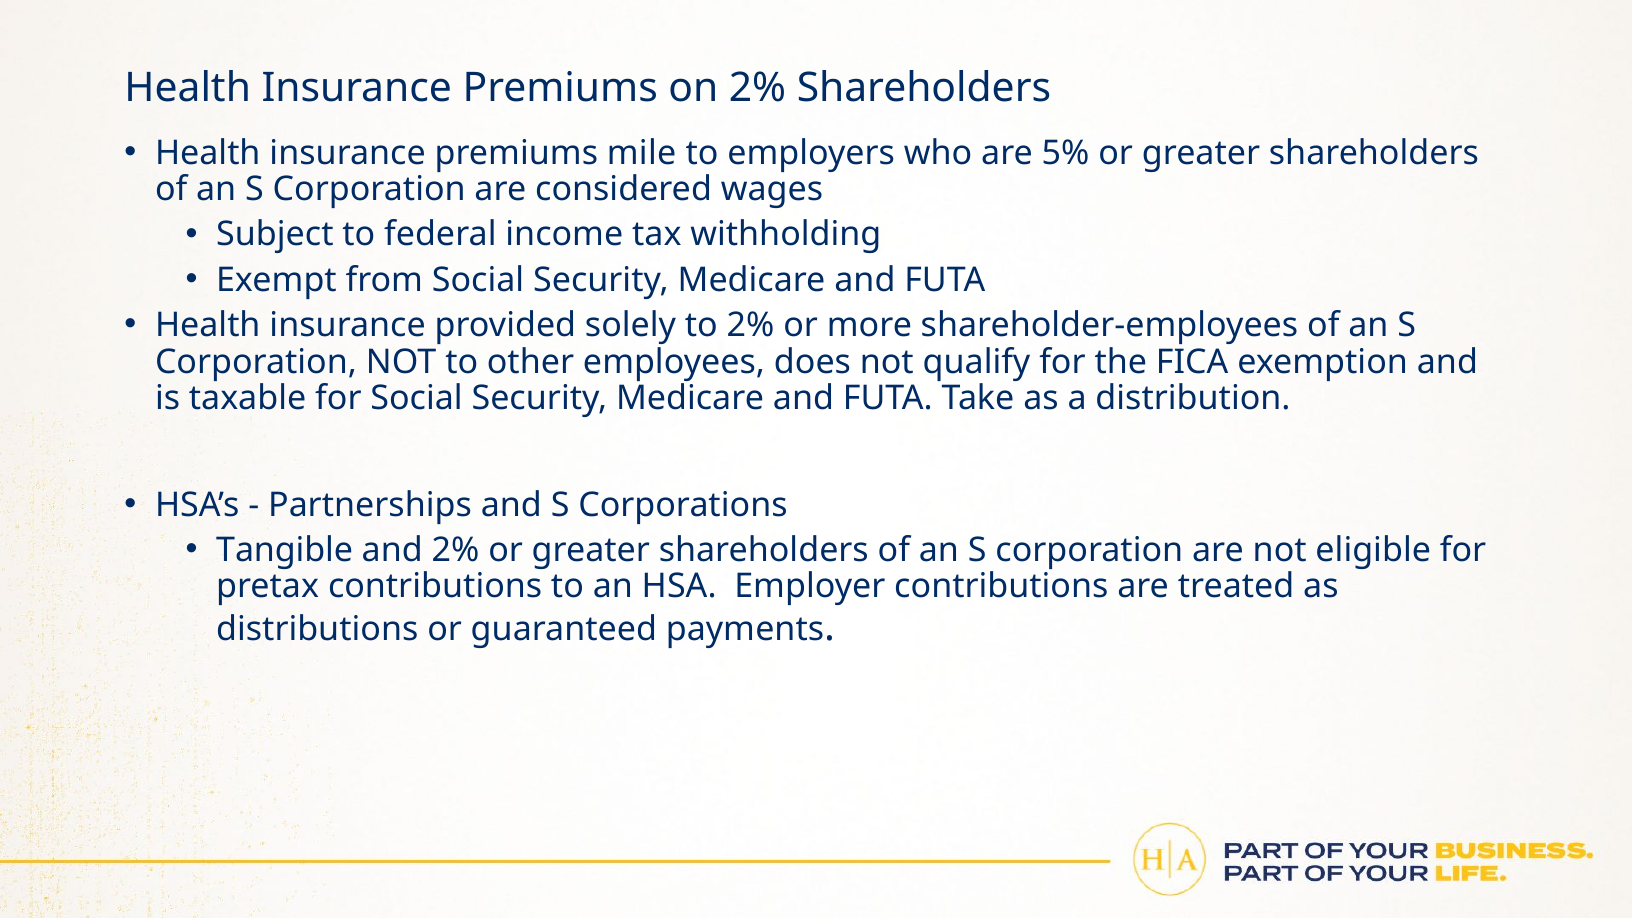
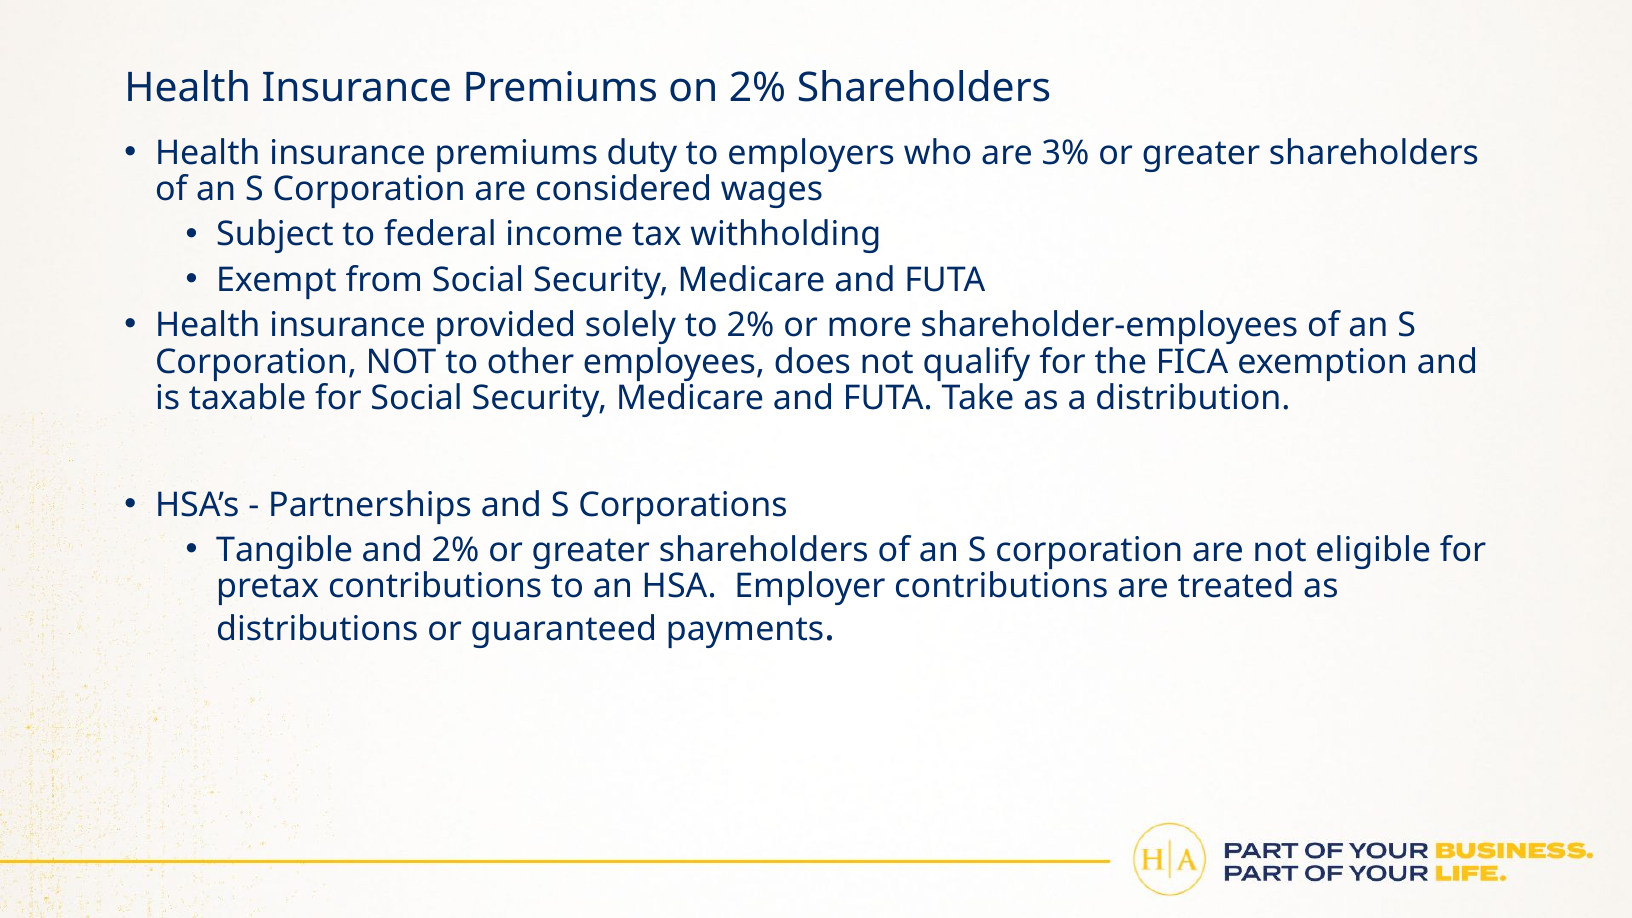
mile: mile -> duty
5%: 5% -> 3%
